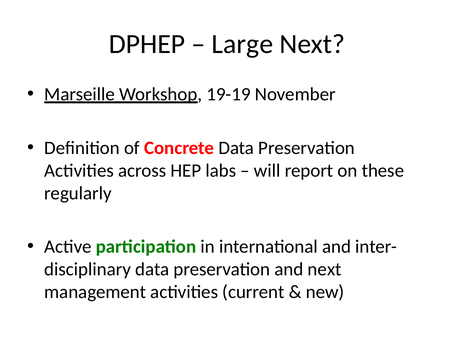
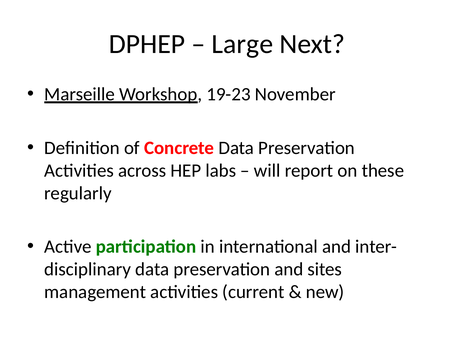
19-19: 19-19 -> 19-23
and next: next -> sites
